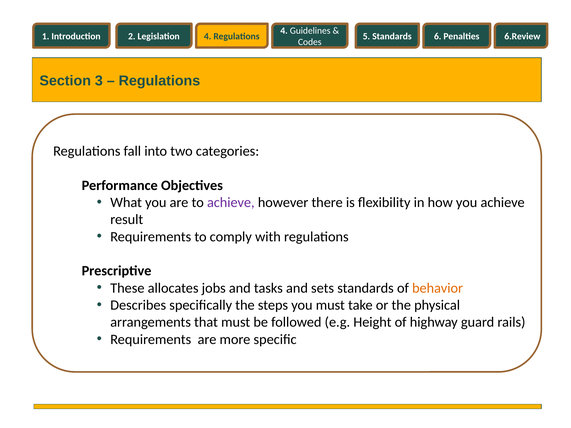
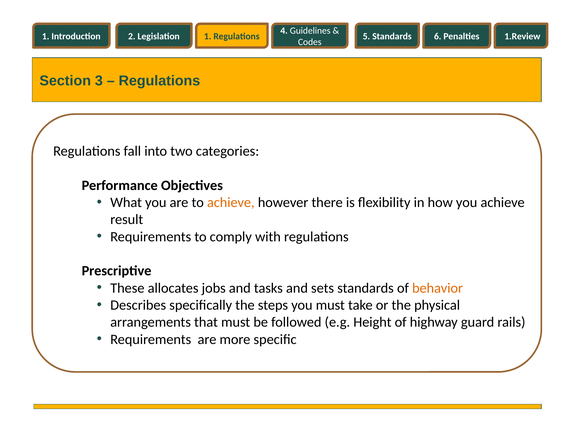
Legislation 4: 4 -> 1
6.Review: 6.Review -> 1.Review
achieve at (231, 203) colour: purple -> orange
